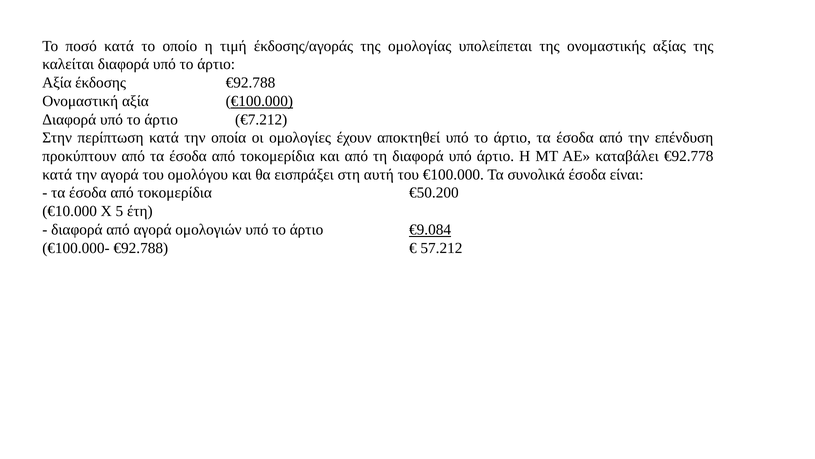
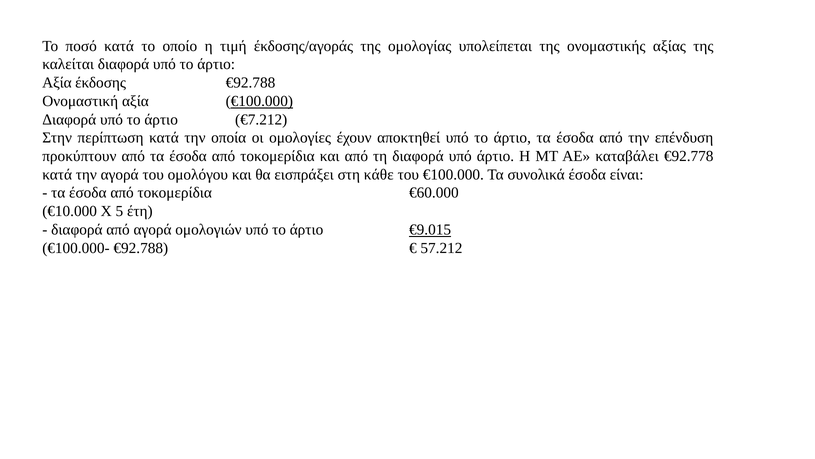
αυτή: αυτή -> κάθε
€50.200: €50.200 -> €60.000
€9.084: €9.084 -> €9.015
